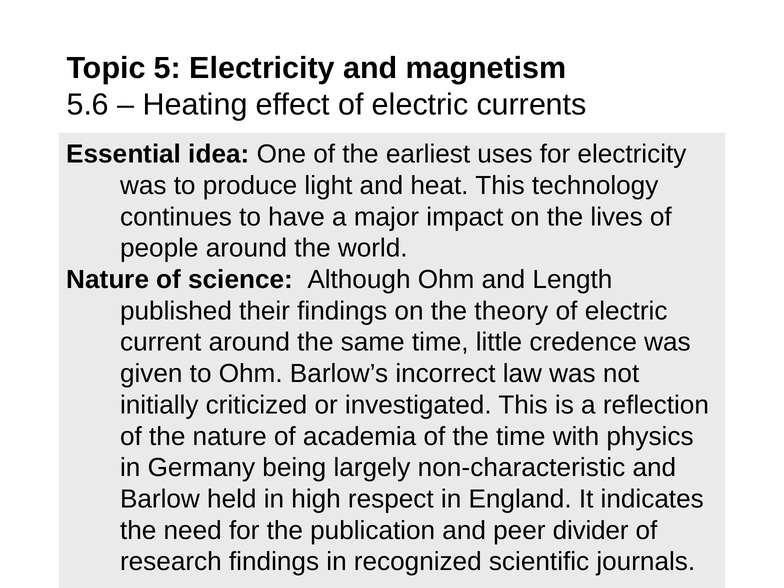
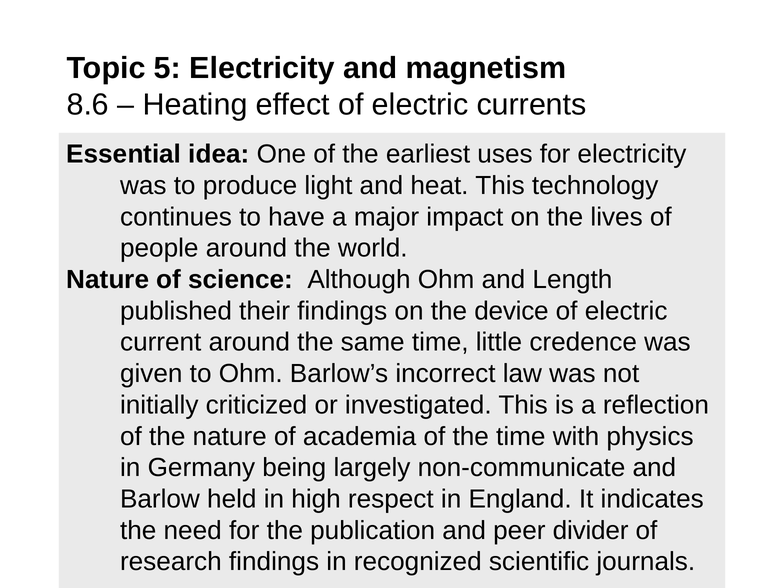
5.6: 5.6 -> 8.6
theory: theory -> device
non-characteristic: non-characteristic -> non-communicate
